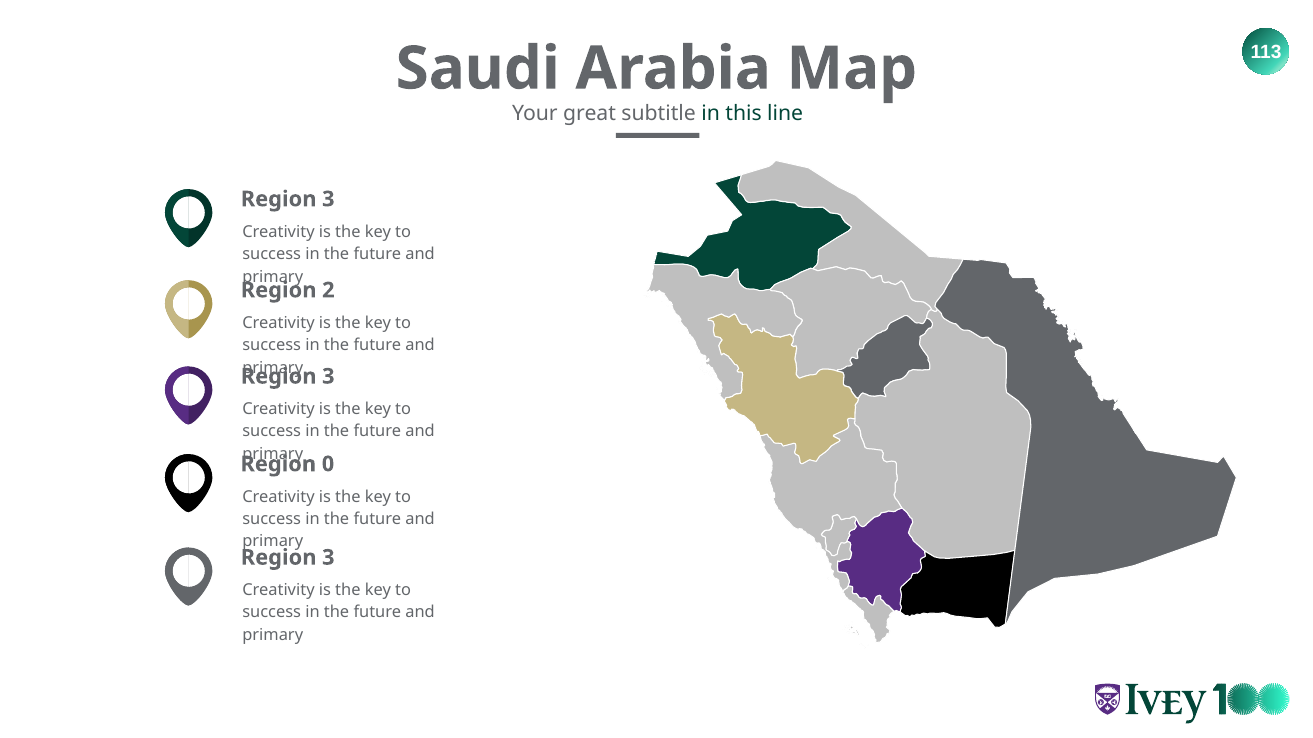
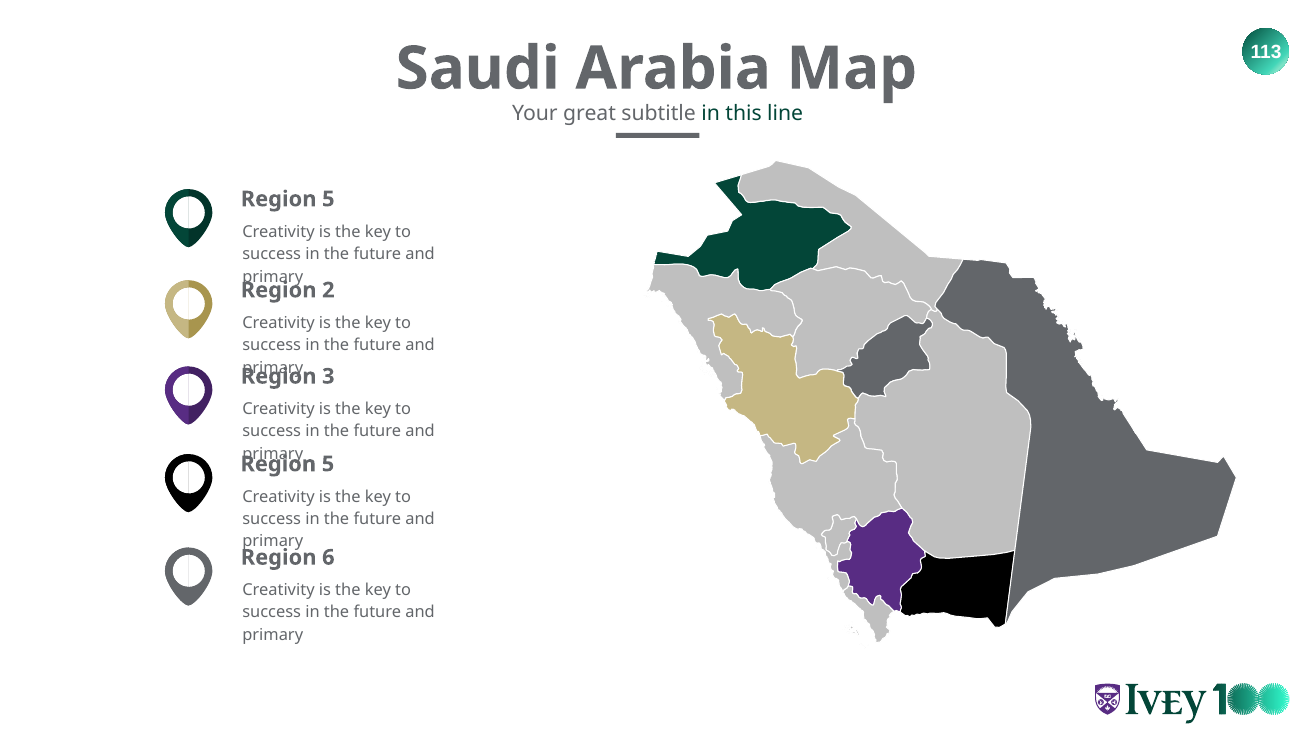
3 at (328, 199): 3 -> 5
0 at (328, 465): 0 -> 5
3 at (328, 558): 3 -> 6
